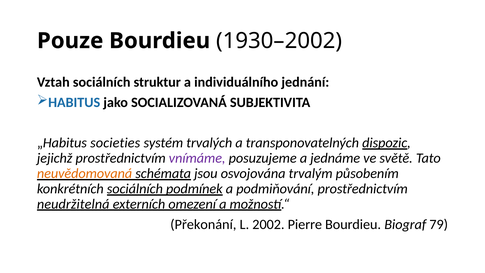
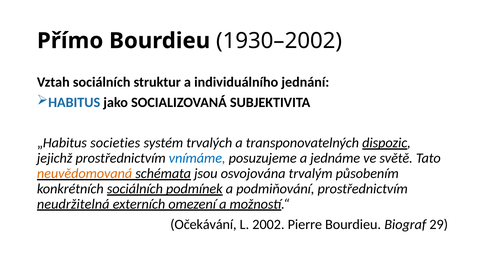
Pouze: Pouze -> Přímo
vnímáme colour: purple -> blue
Překonání: Překonání -> Očekávání
79: 79 -> 29
